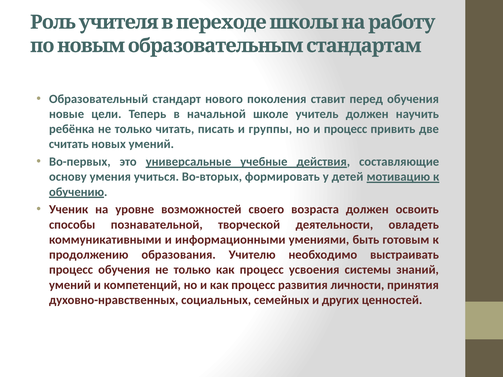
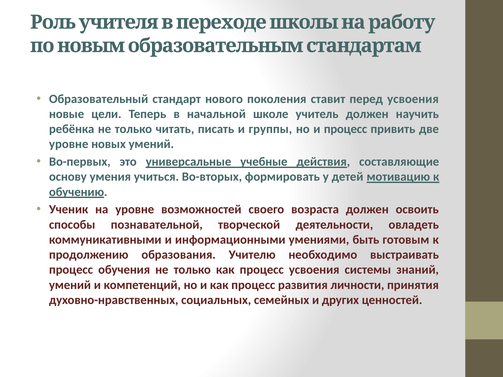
перед обучения: обучения -> усвоения
считать at (69, 144): считать -> уровне
